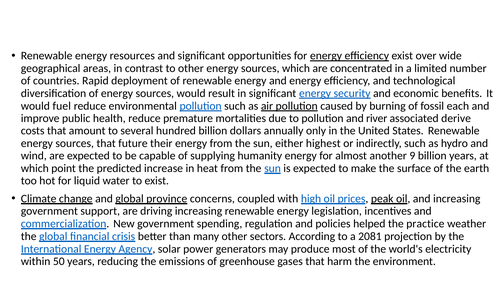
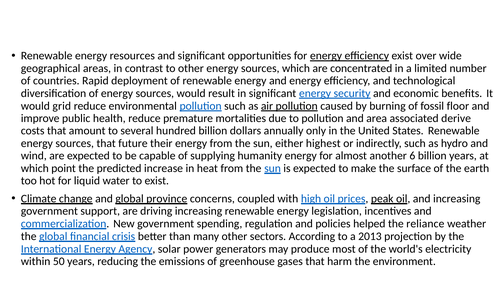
fuel: fuel -> grid
each: each -> floor
river: river -> area
9: 9 -> 6
practice: practice -> reliance
2081: 2081 -> 2013
